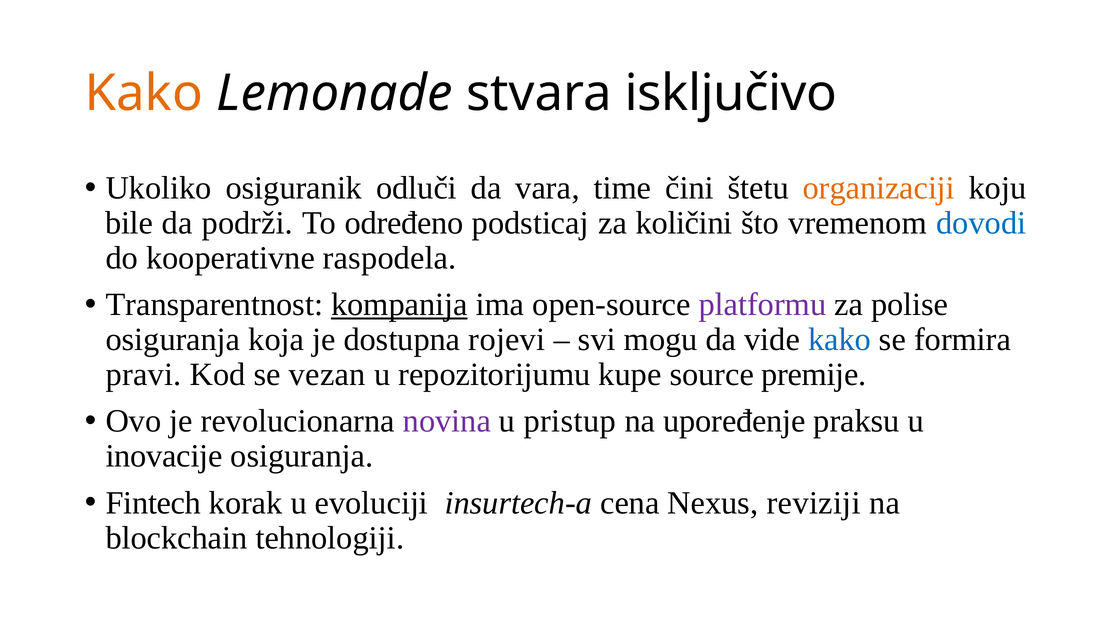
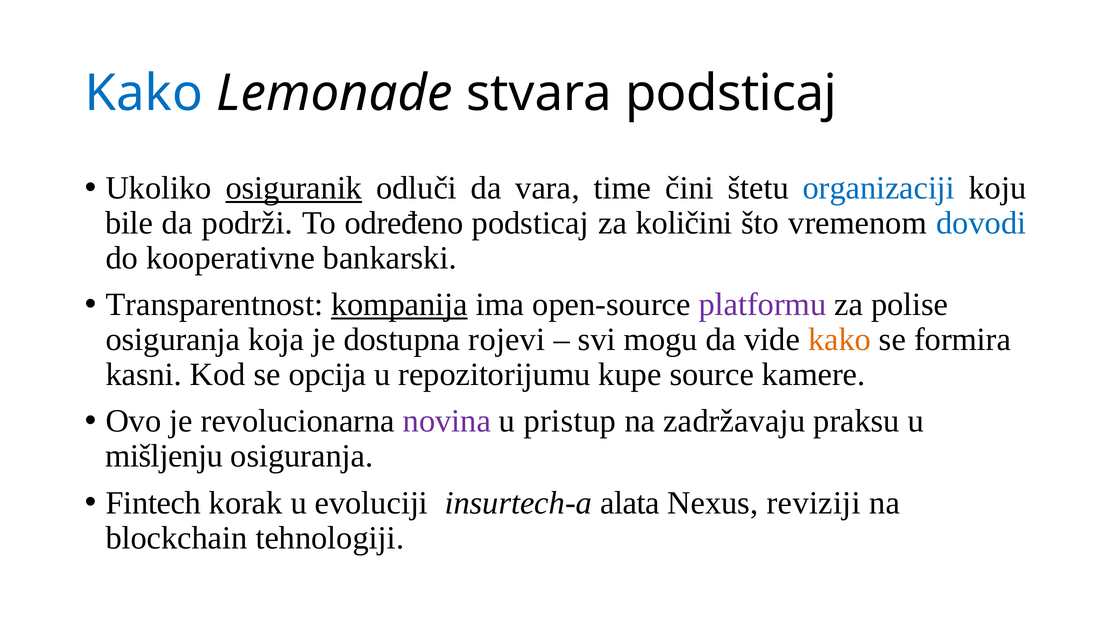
Kako at (144, 93) colour: orange -> blue
stvara isključivo: isključivo -> podsticaj
osiguranik underline: none -> present
organizaciji colour: orange -> blue
raspodela: raspodela -> bankarski
kako at (840, 339) colour: blue -> orange
pravi: pravi -> kasni
vezan: vezan -> opcija
premije: premije -> kamere
upoređenje: upoređenje -> zadržavaju
inovacije: inovacije -> mišljenju
cena: cena -> alata
